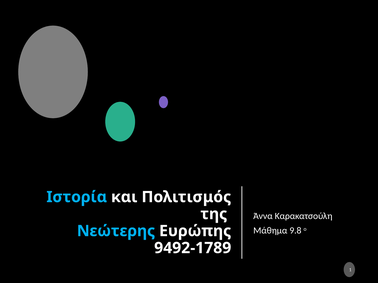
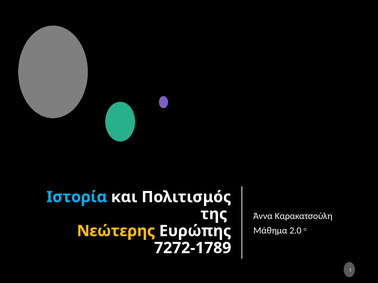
9.8: 9.8 -> 2.0
Νεώτερης colour: light blue -> yellow
9492-1789: 9492-1789 -> 7272-1789
